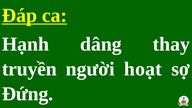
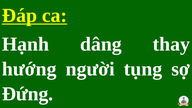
truyền: truyền -> hướng
hoạt: hoạt -> tụng
